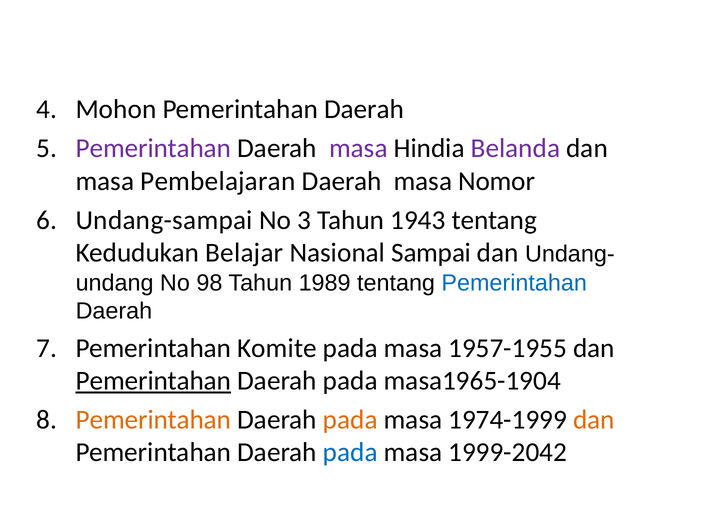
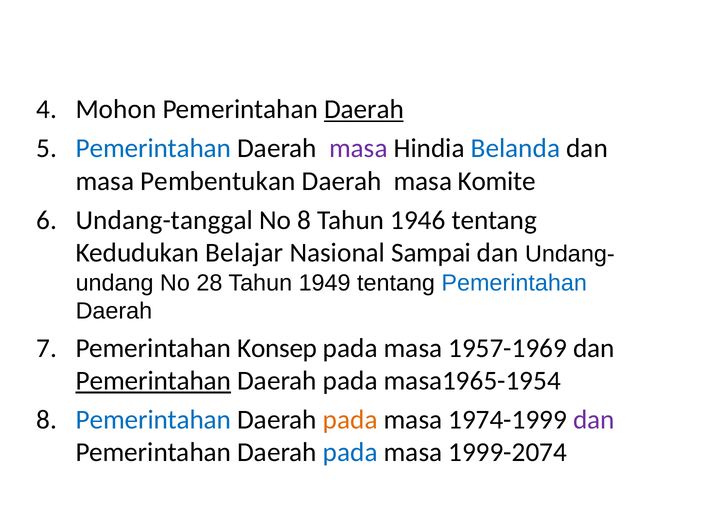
Daerah at (364, 109) underline: none -> present
Pemerintahan at (153, 148) colour: purple -> blue
Belanda colour: purple -> blue
Pembelajaran: Pembelajaran -> Pembentukan
Nomor: Nomor -> Komite
Undang-sampai: Undang-sampai -> Undang-tanggal
No 3: 3 -> 8
1943: 1943 -> 1946
98: 98 -> 28
1989: 1989 -> 1949
Komite: Komite -> Konsep
1957-1955: 1957-1955 -> 1957-1969
masa1965-1904: masa1965-1904 -> masa1965-1954
Pemerintahan at (153, 420) colour: orange -> blue
dan at (594, 420) colour: orange -> purple
1999-2042: 1999-2042 -> 1999-2074
